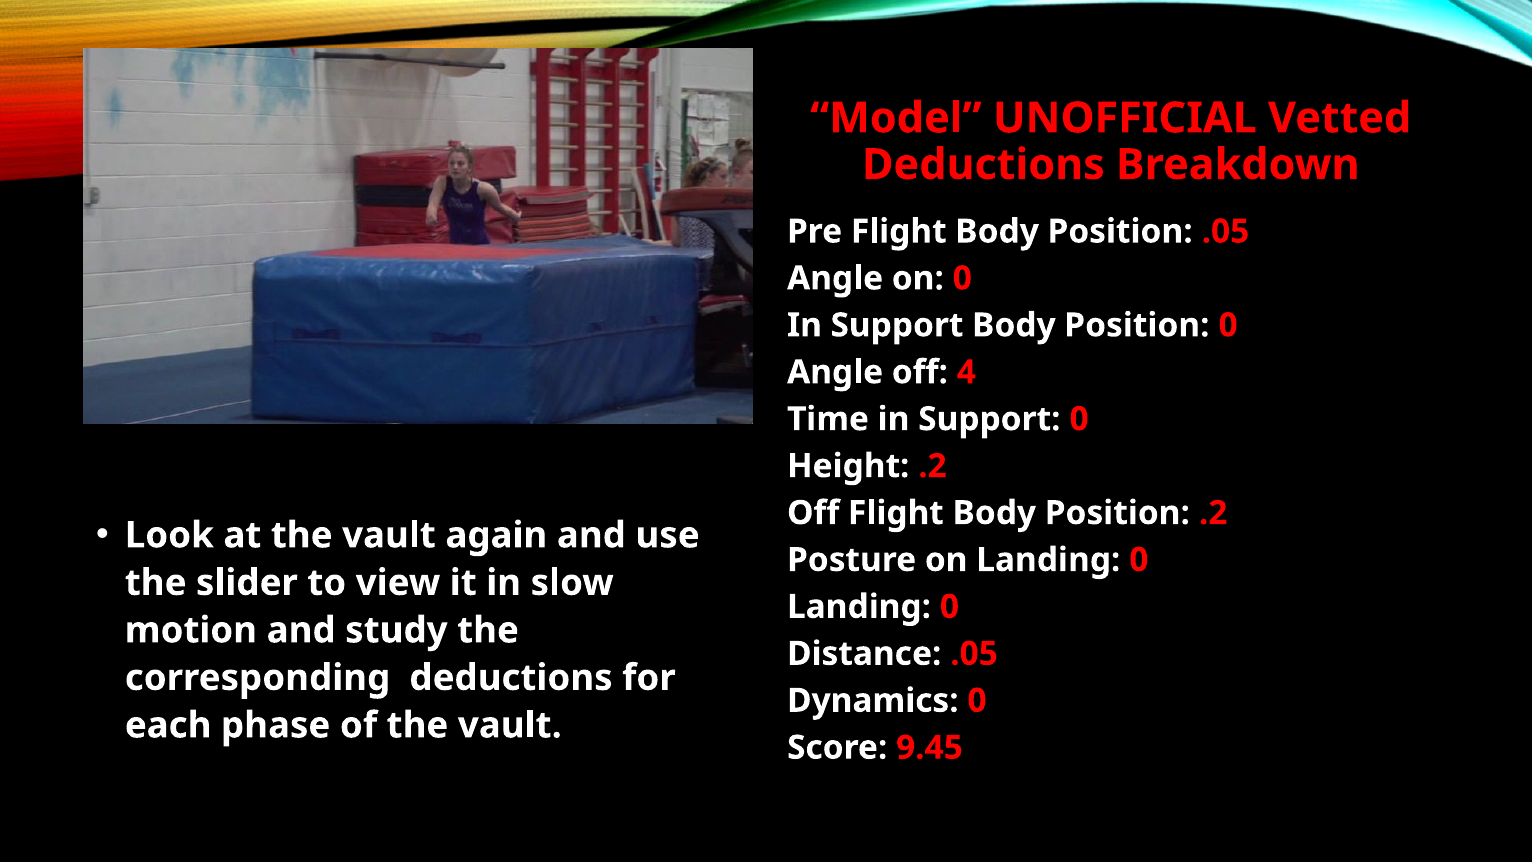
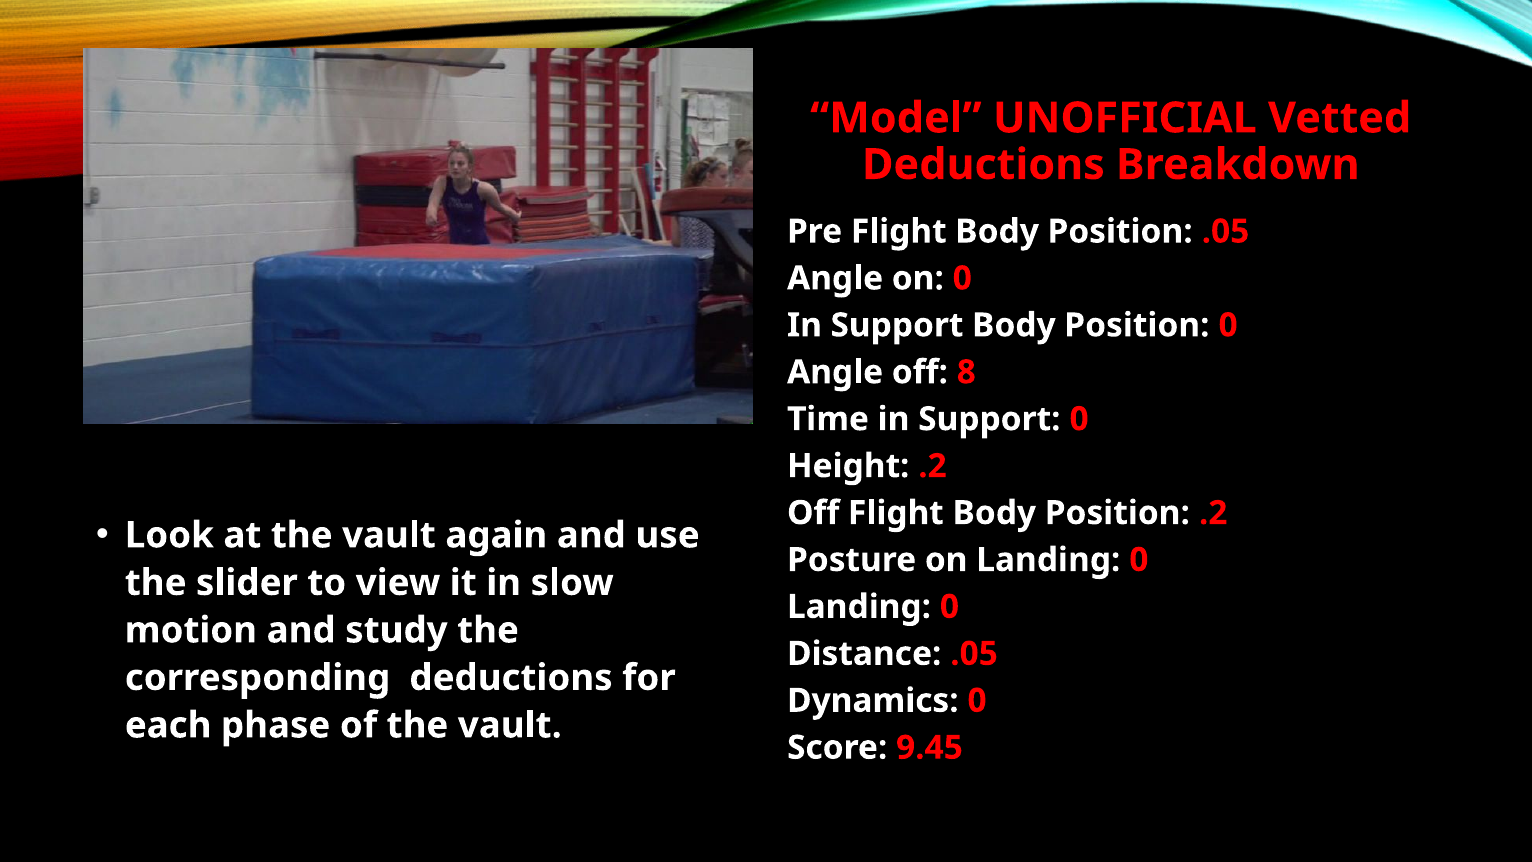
4: 4 -> 8
